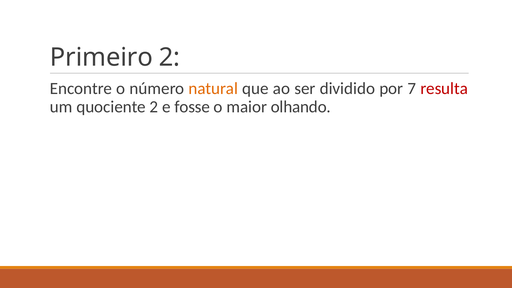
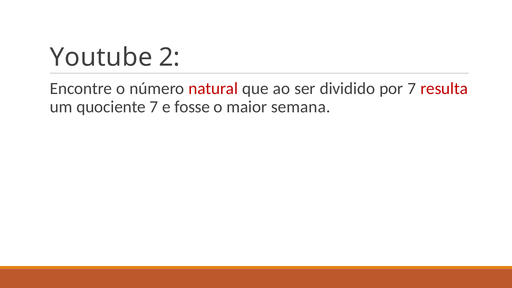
Primeiro: Primeiro -> Youtube
natural colour: orange -> red
quociente 2: 2 -> 7
olhando: olhando -> semana
